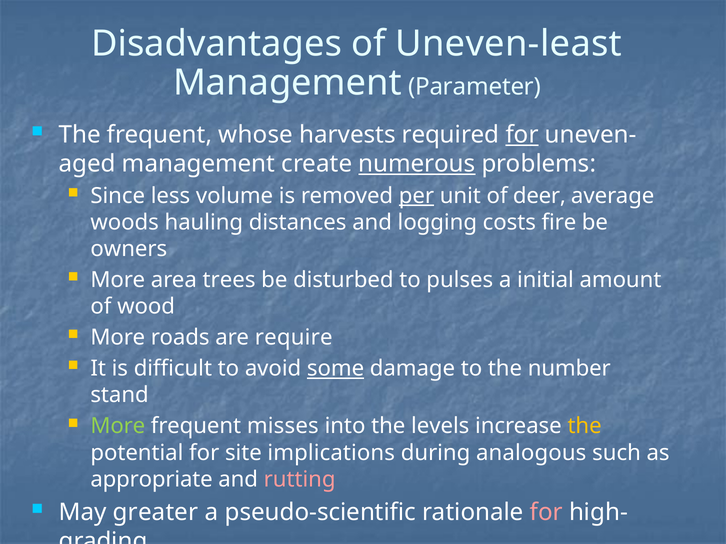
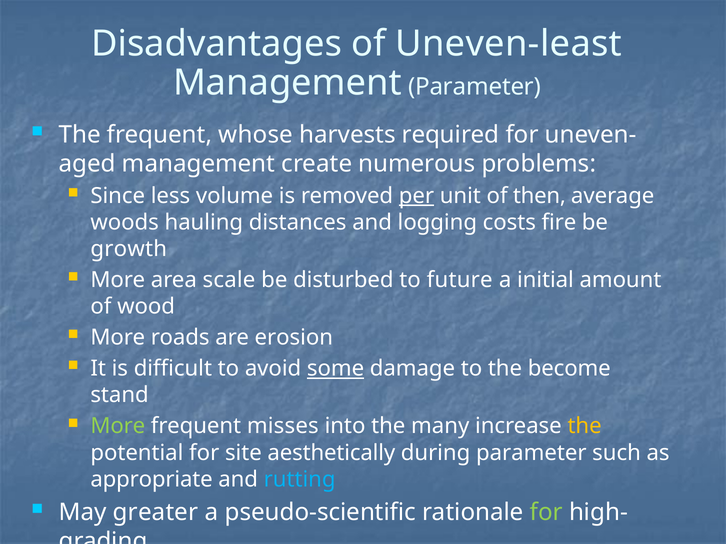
for at (522, 135) underline: present -> none
numerous underline: present -> none
deer: deer -> then
owners: owners -> growth
trees: trees -> scale
pulses: pulses -> future
require: require -> erosion
number: number -> become
levels: levels -> many
implications: implications -> aesthetically
during analogous: analogous -> parameter
rutting colour: pink -> light blue
for at (546, 513) colour: pink -> light green
